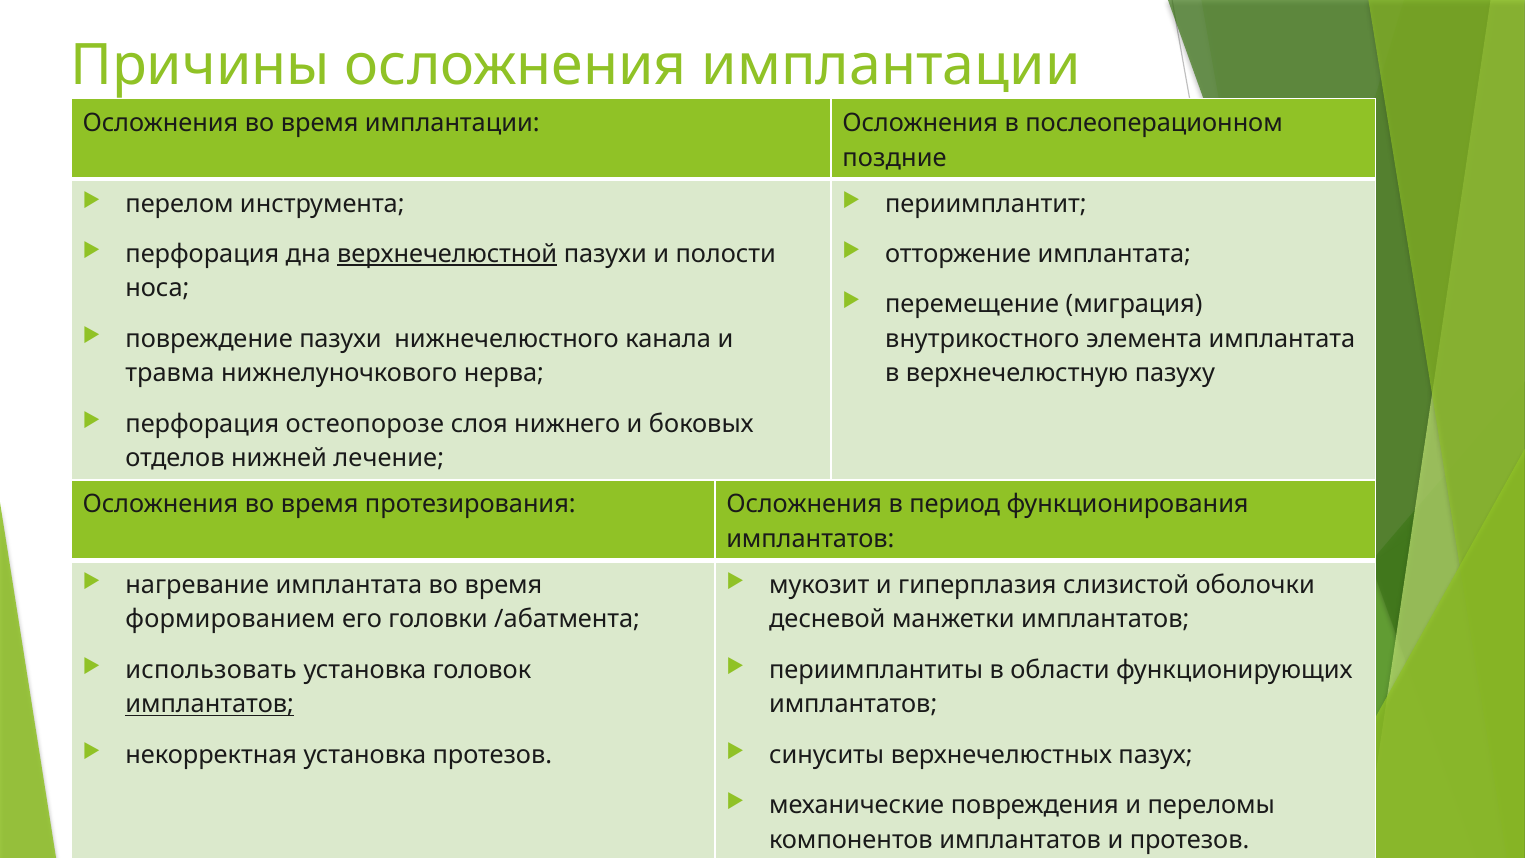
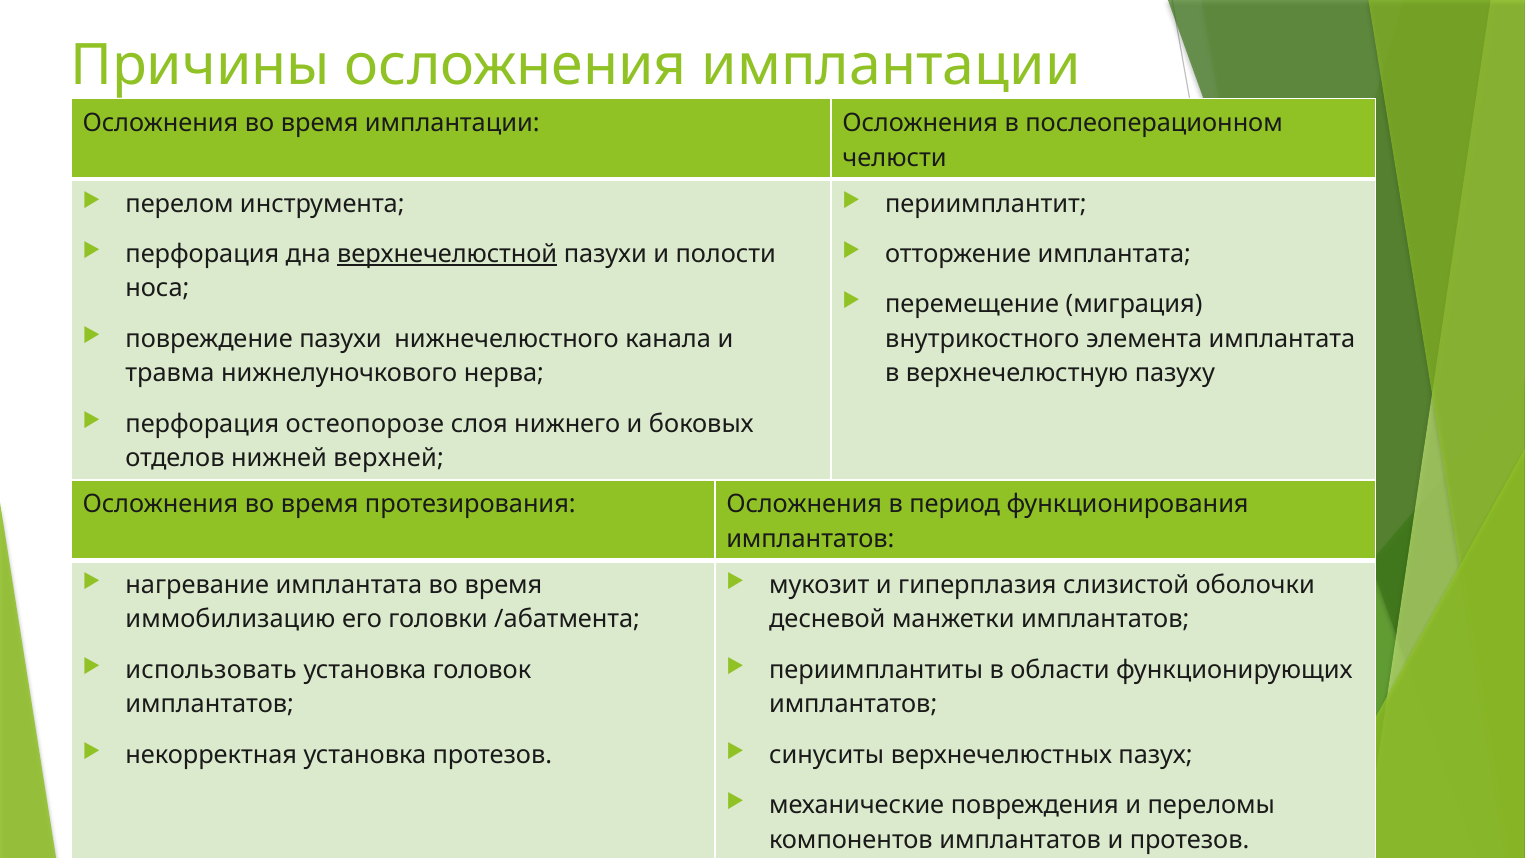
поздние: поздние -> челюсти
лечение: лечение -> верхней
формированием: формированием -> иммобилизацию
имплантатов at (210, 704) underline: present -> none
